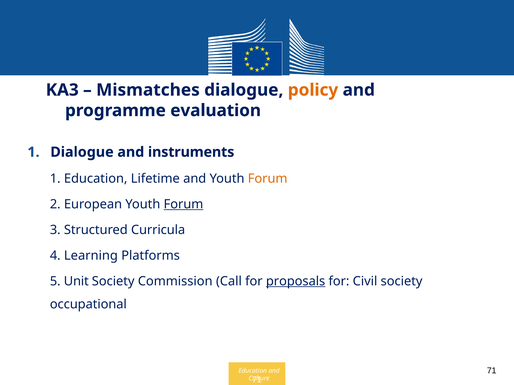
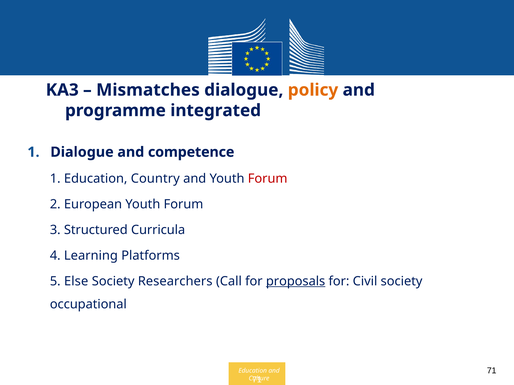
evaluation: evaluation -> integrated
instruments: instruments -> competence
Lifetime: Lifetime -> Country
Forum at (268, 179) colour: orange -> red
Forum at (183, 204) underline: present -> none
Unit: Unit -> Else
Commission: Commission -> Researchers
